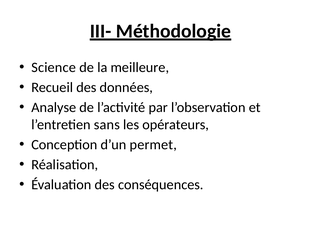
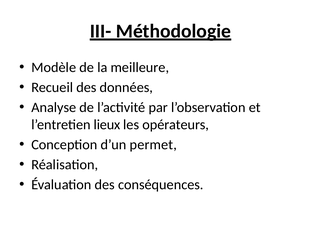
Science: Science -> Modèle
sans: sans -> lieux
